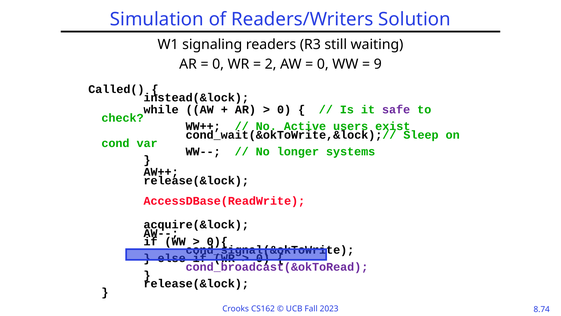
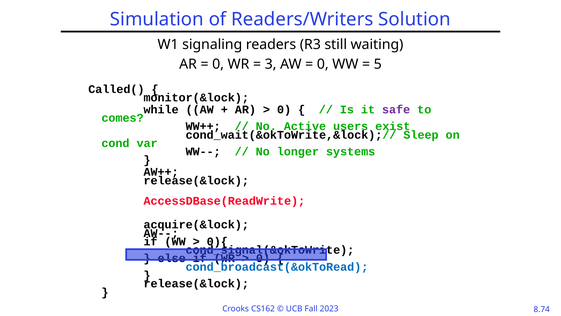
2: 2 -> 3
9: 9 -> 5
instead(&lock: instead(&lock -> monitor(&lock
check: check -> comes
cond_broadcast(&okToRead colour: purple -> blue
